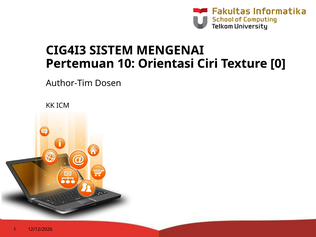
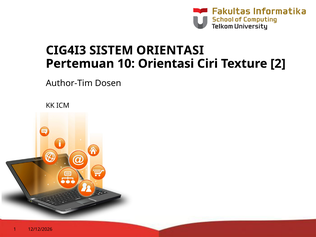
SISTEM MENGENAI: MENGENAI -> ORIENTASI
0: 0 -> 2
